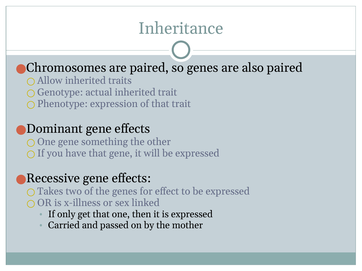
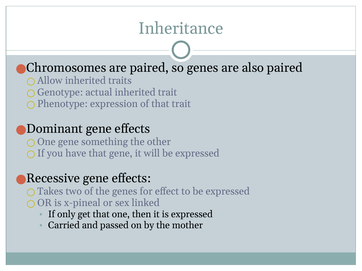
x-illness: x-illness -> x-pineal
